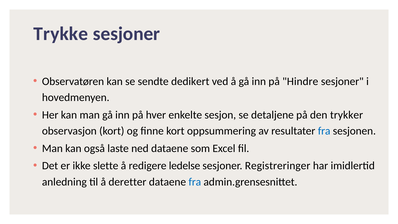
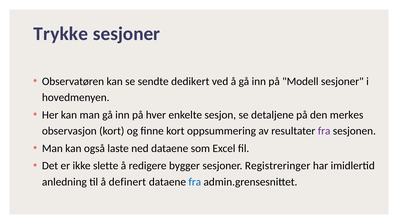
Hindre: Hindre -> Modell
trykker: trykker -> merkes
fra at (324, 131) colour: blue -> purple
ledelse: ledelse -> bygger
deretter: deretter -> definert
